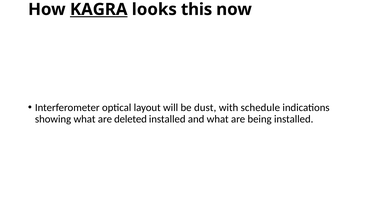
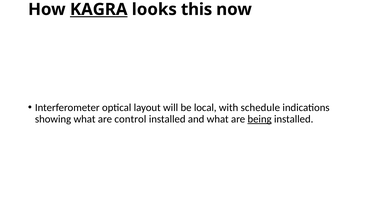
dust: dust -> local
deleted: deleted -> control
being underline: none -> present
